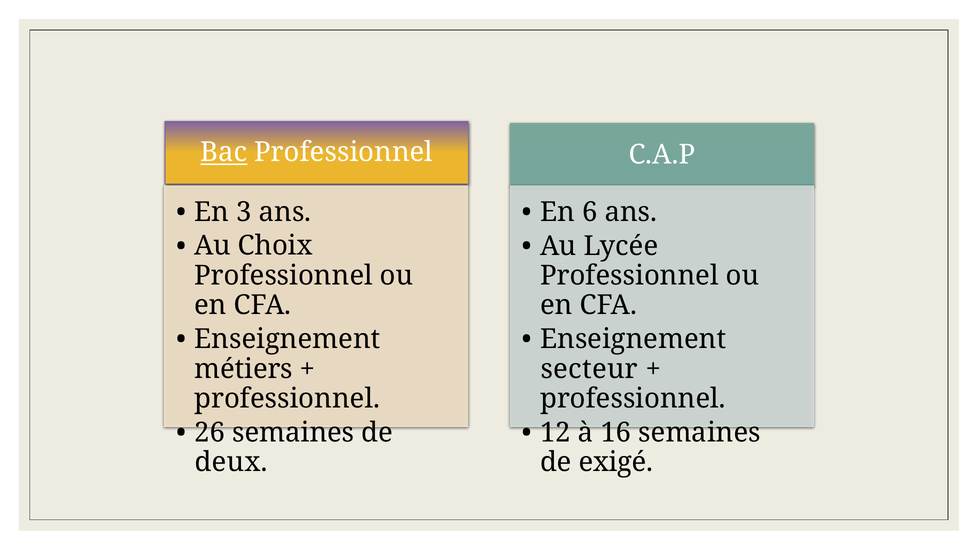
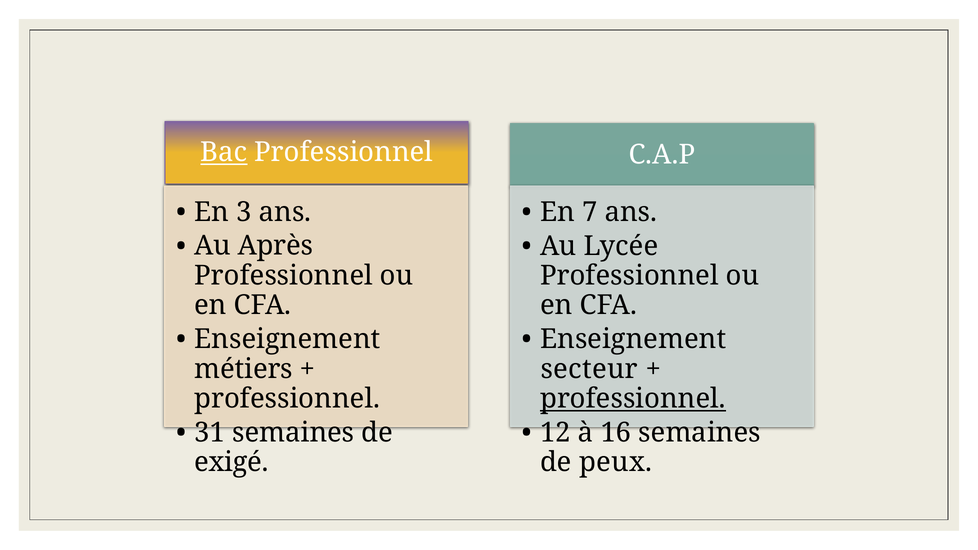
6: 6 -> 7
Choix: Choix -> Après
professionnel at (633, 399) underline: none -> present
26: 26 -> 31
deux: deux -> exigé
exigé: exigé -> peux
